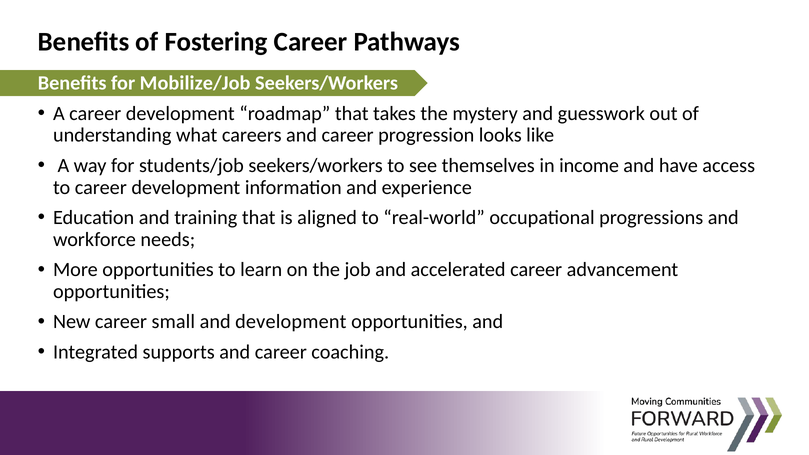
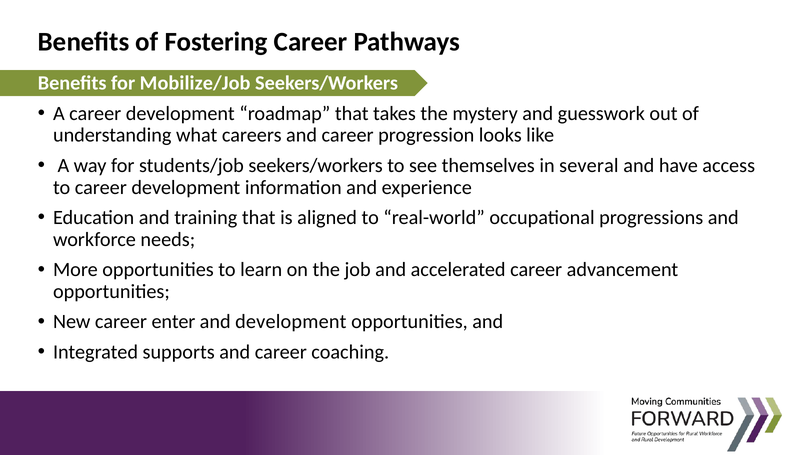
income: income -> several
small: small -> enter
